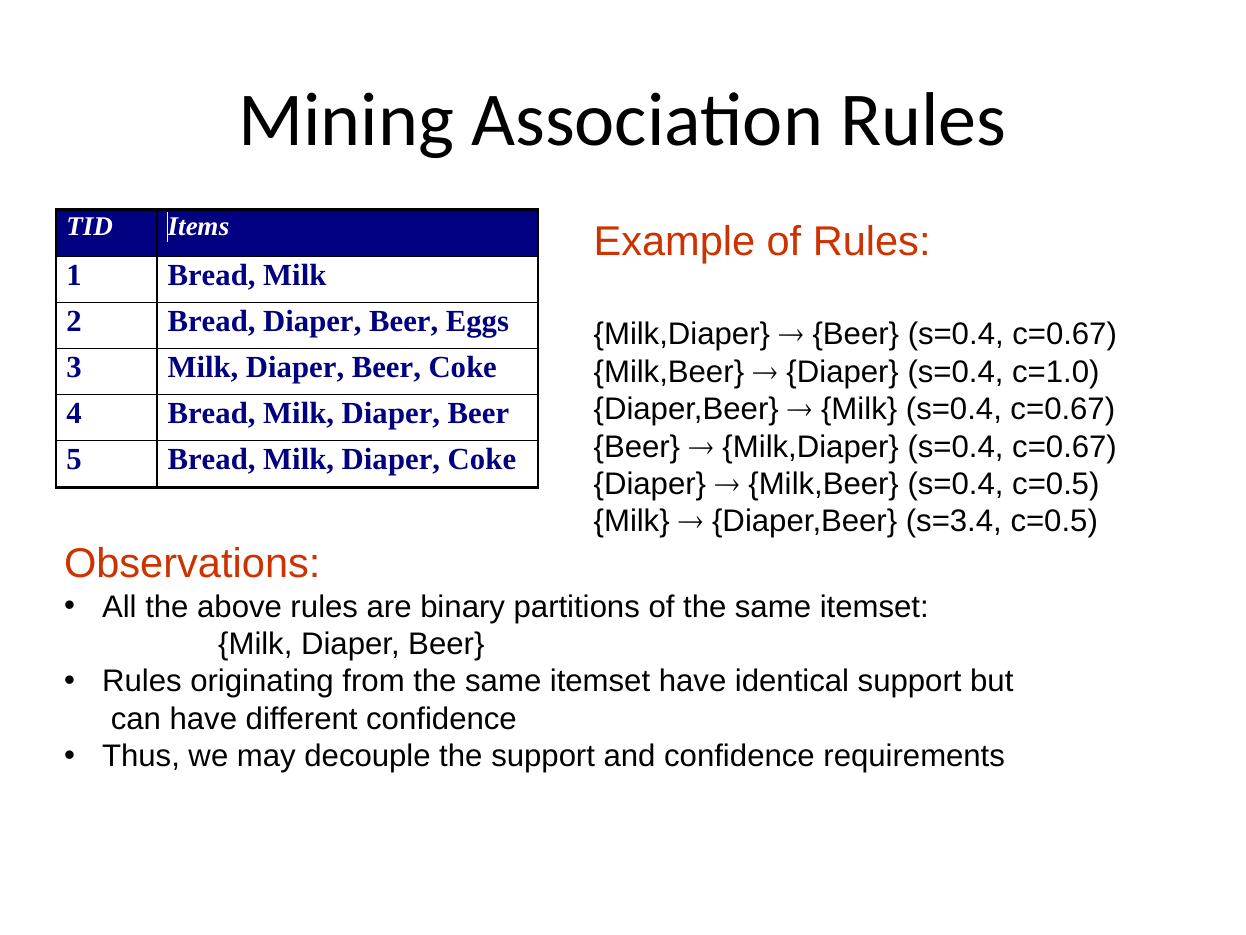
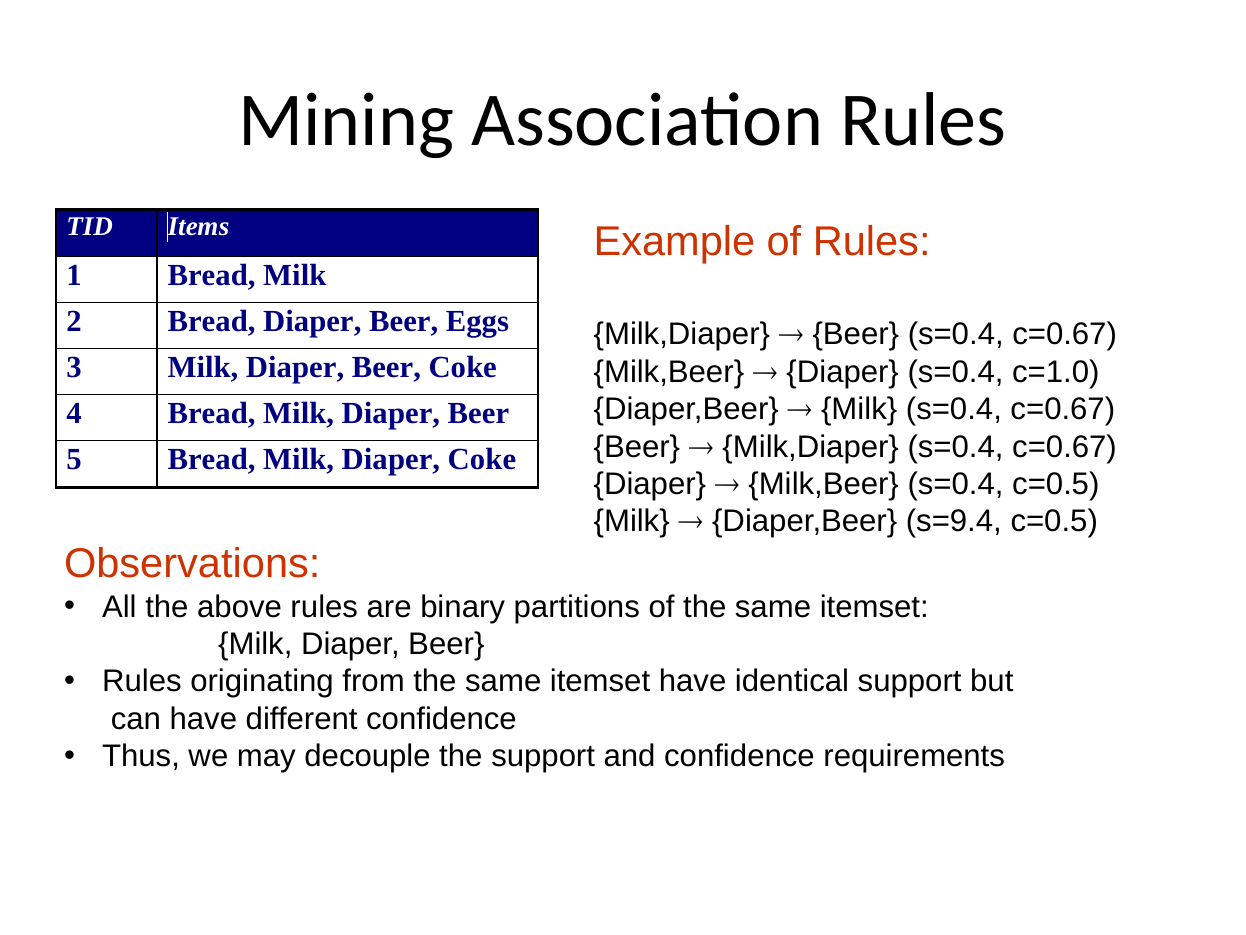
s=3.4: s=3.4 -> s=9.4
